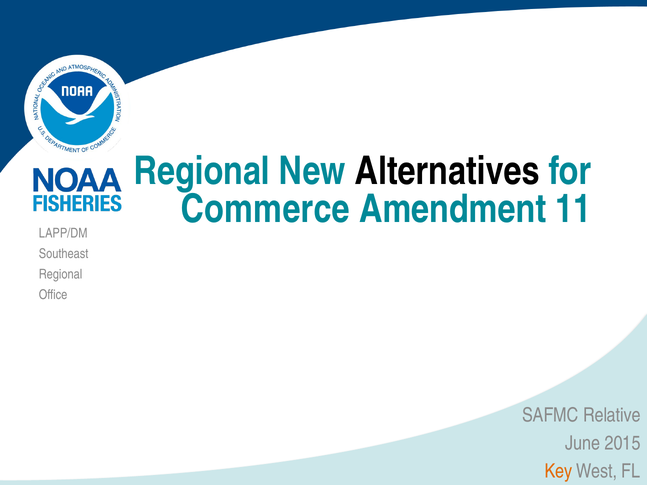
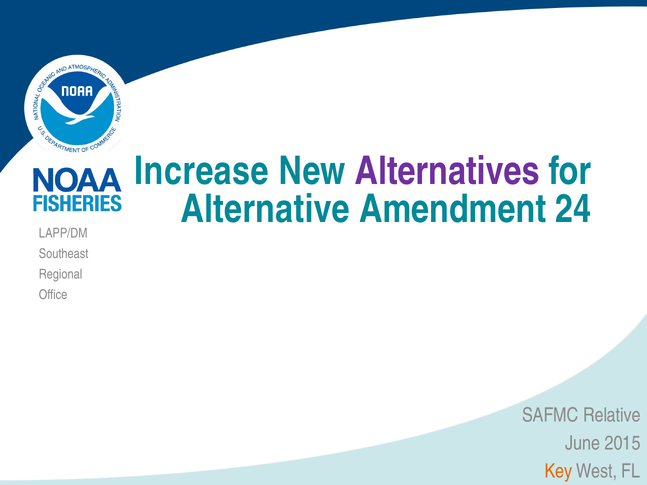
Regional at (202, 171): Regional -> Increase
Alternatives colour: black -> purple
Commerce: Commerce -> Alternative
11: 11 -> 24
